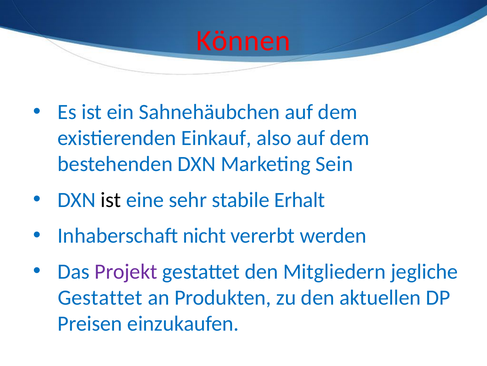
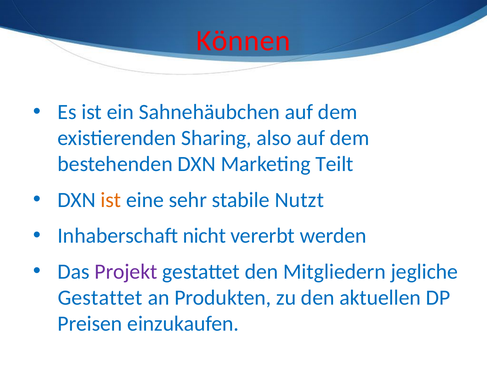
Einkauf: Einkauf -> Sharing
Sein: Sein -> Teilt
ist at (111, 200) colour: black -> orange
Erhalt: Erhalt -> Nutzt
